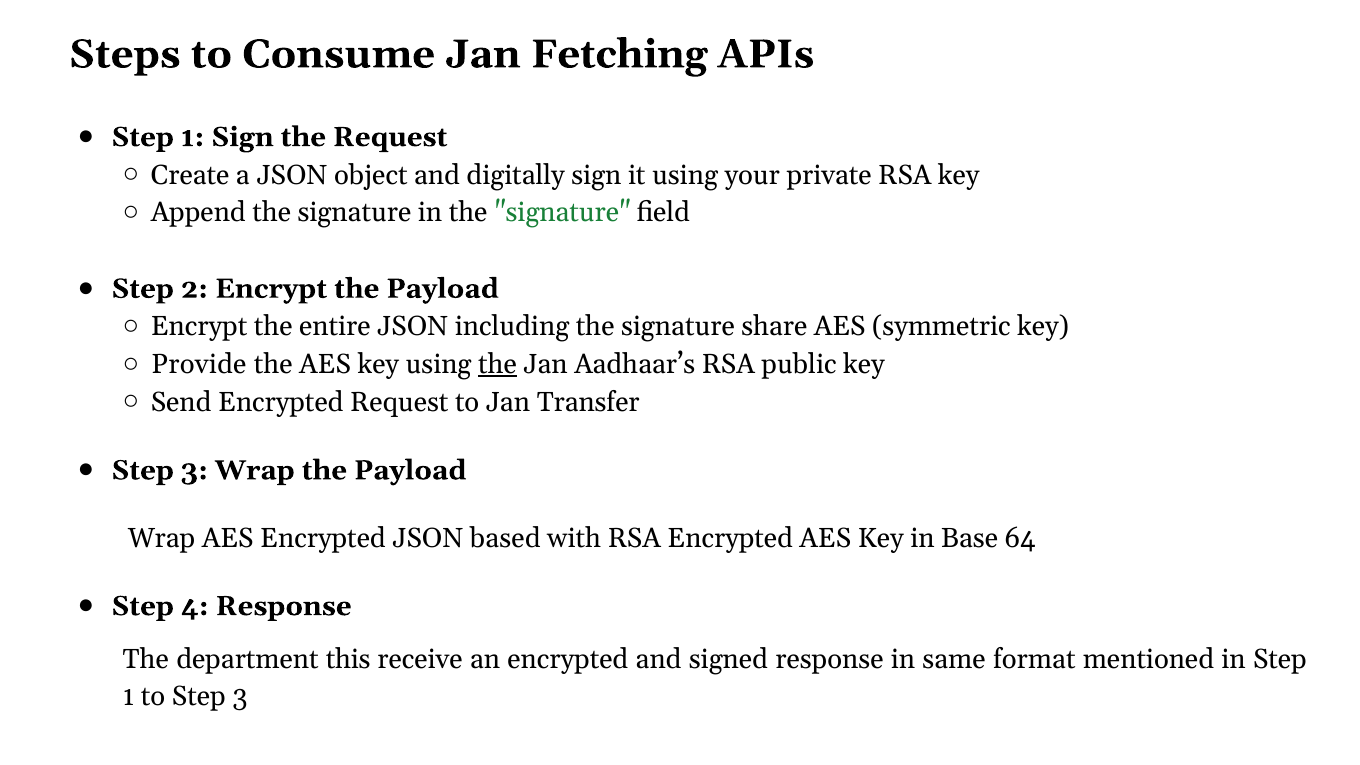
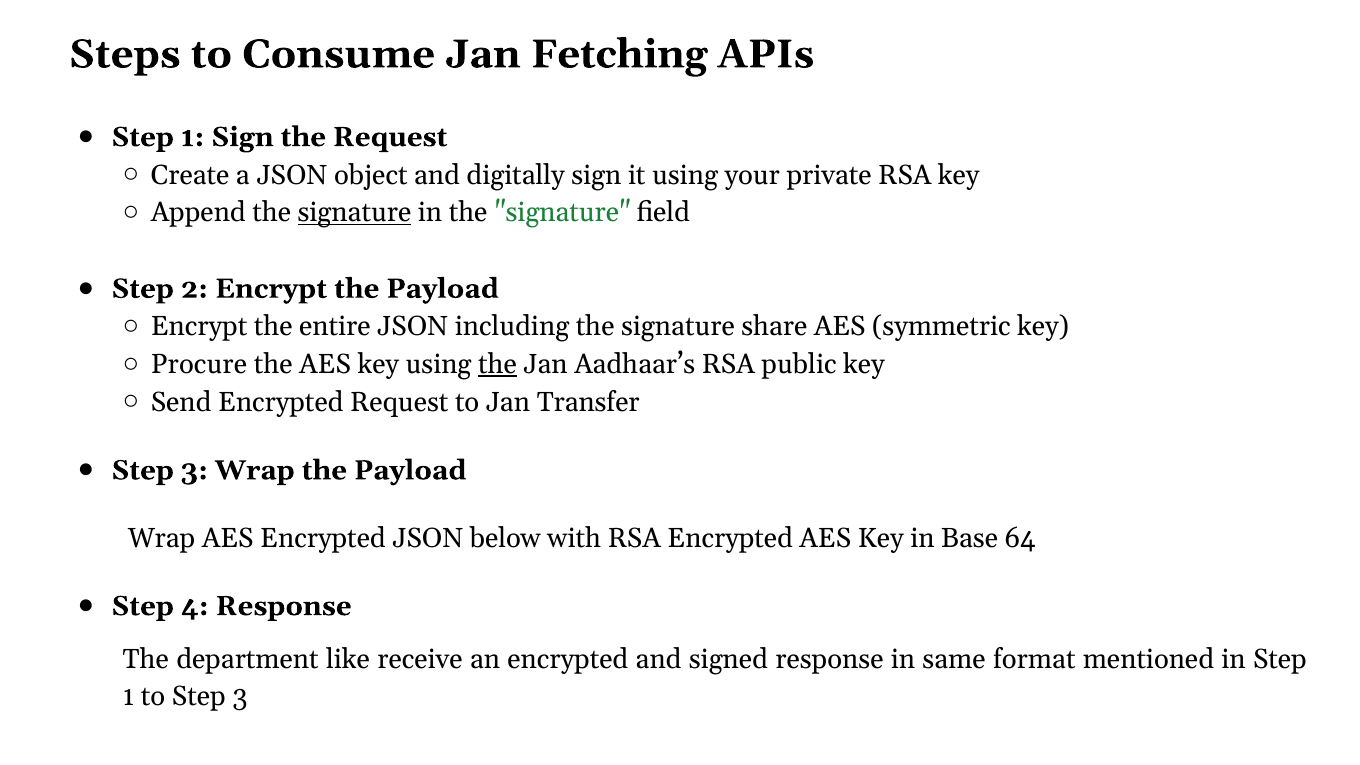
signature at (354, 213) underline: none -> present
Provide: Provide -> Procure
based: based -> below
this: this -> like
